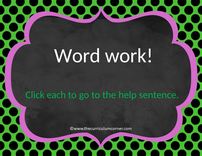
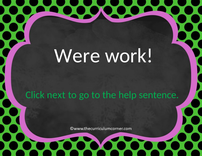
Word: Word -> Were
each: each -> next
